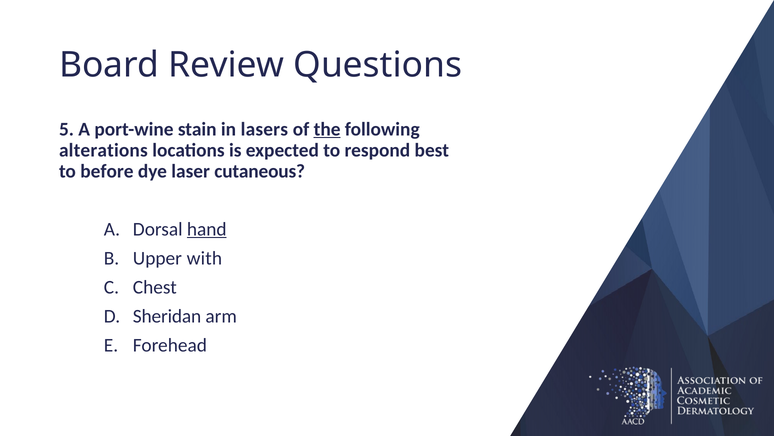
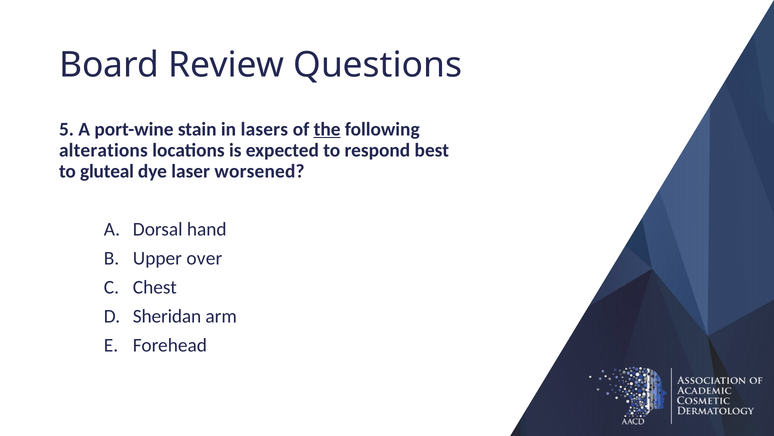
before: before -> gluteal
cutaneous: cutaneous -> worsened
hand underline: present -> none
with: with -> over
